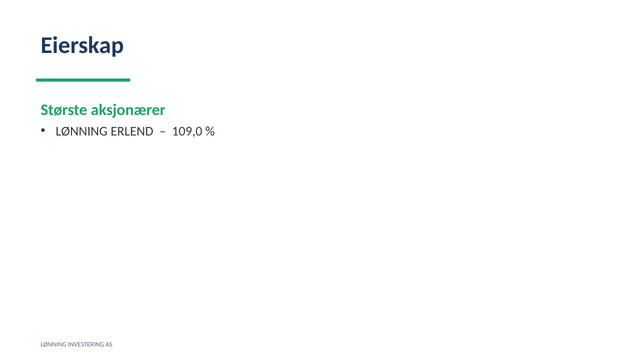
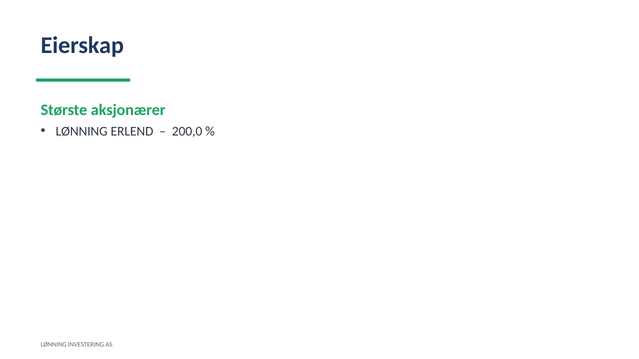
109,0: 109,0 -> 200,0
